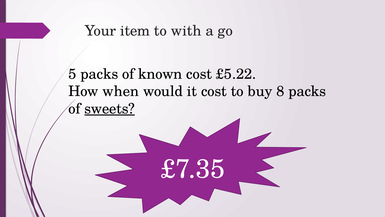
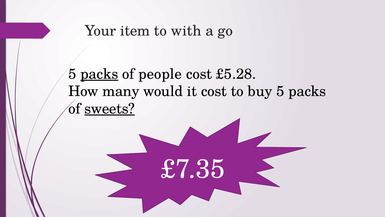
packs at (99, 74) underline: none -> present
known: known -> people
£5.22: £5.22 -> £5.28
when: when -> many
buy 8: 8 -> 5
